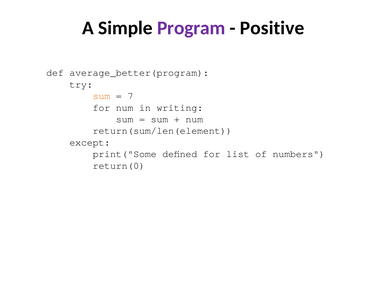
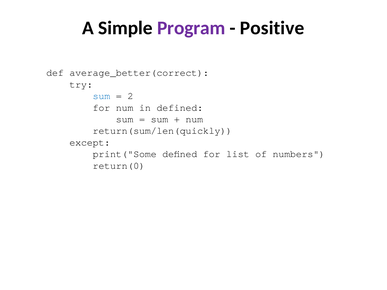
average_better(program: average_better(program -> average_better(correct
sum at (101, 96) colour: orange -> blue
7: 7 -> 2
in writing: writing -> defined
return(sum/len(element: return(sum/len(element -> return(sum/len(quickly
